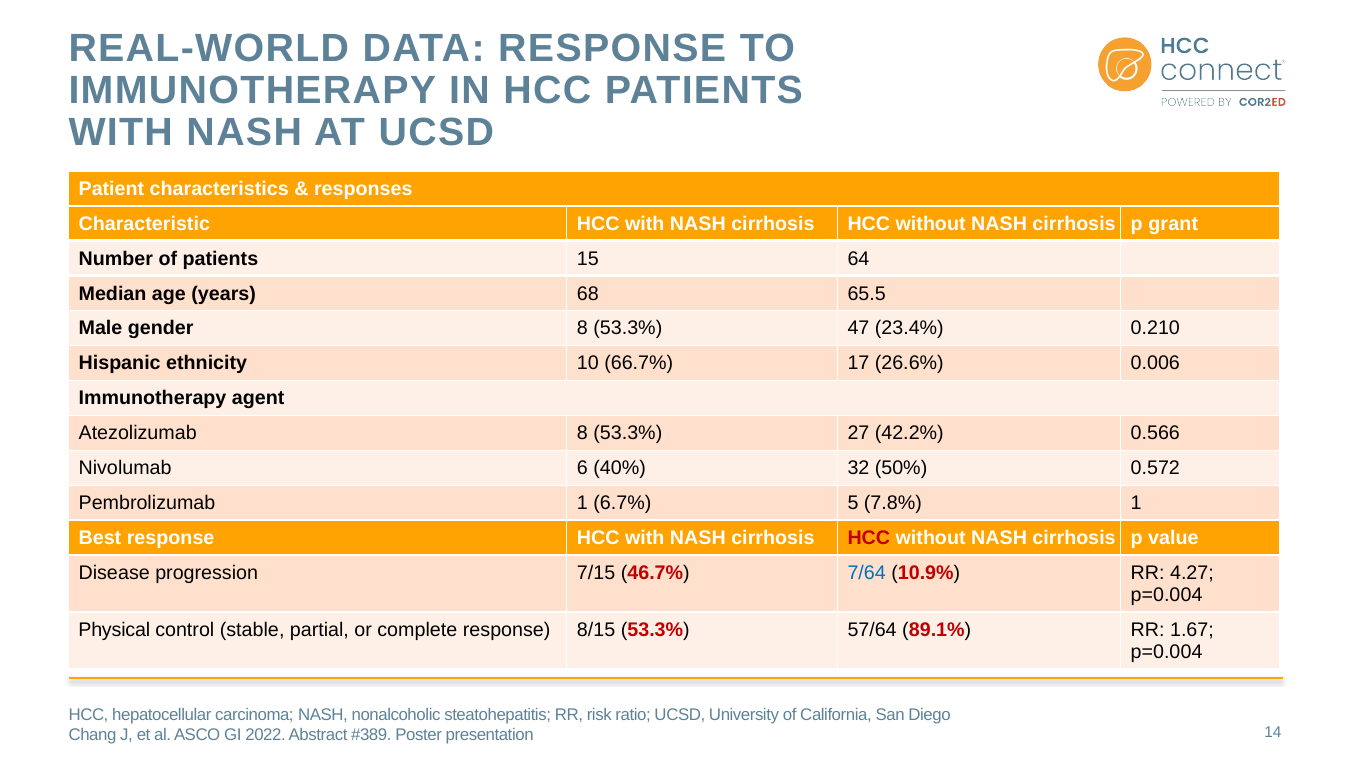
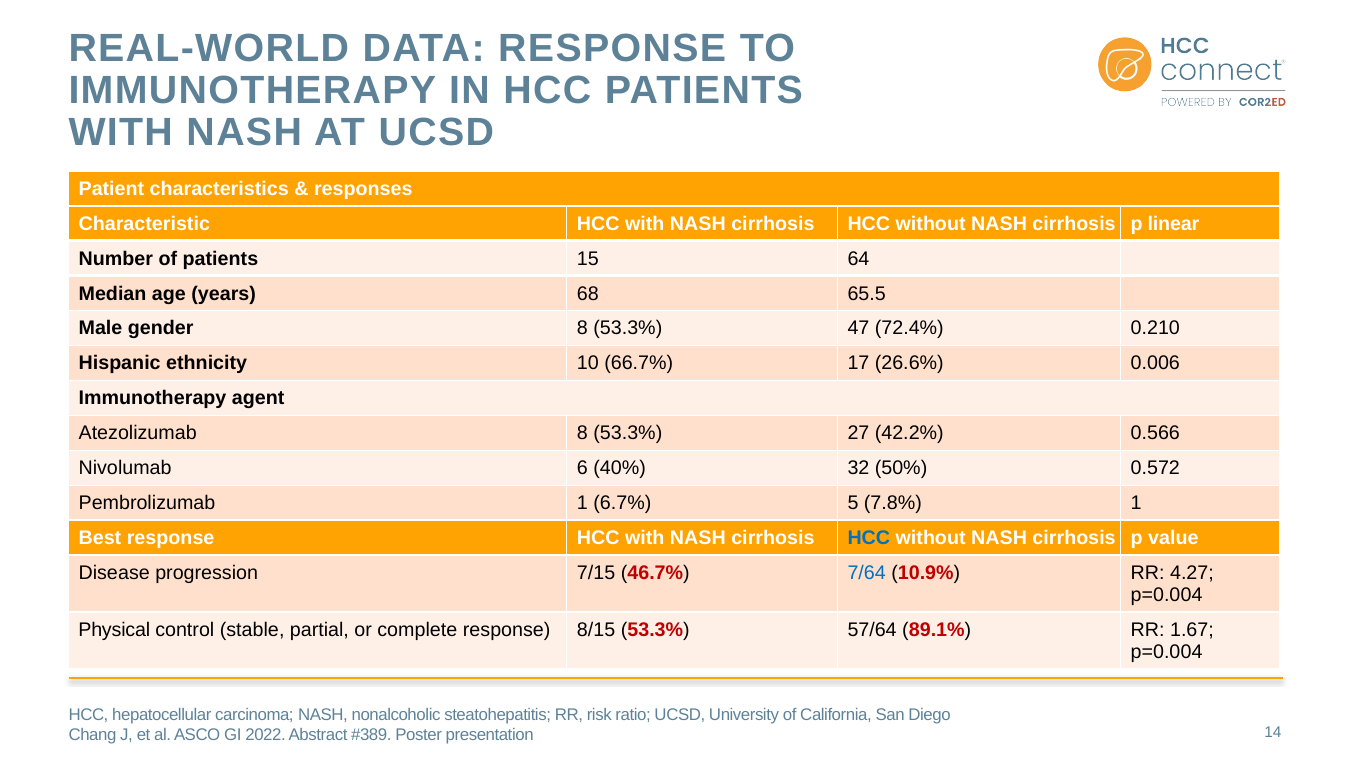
grant: grant -> linear
23.4%: 23.4% -> 72.4%
HCC at (869, 538) colour: red -> blue
